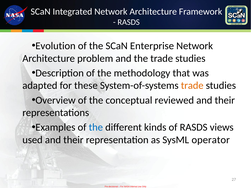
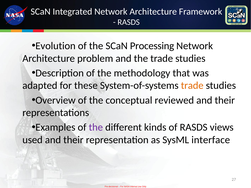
Enterprise: Enterprise -> Processing
the at (96, 127) colour: blue -> purple
operator: operator -> interface
